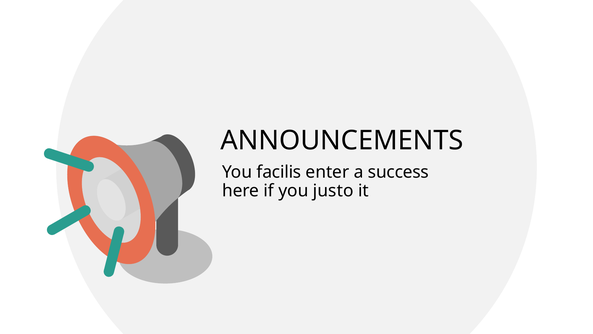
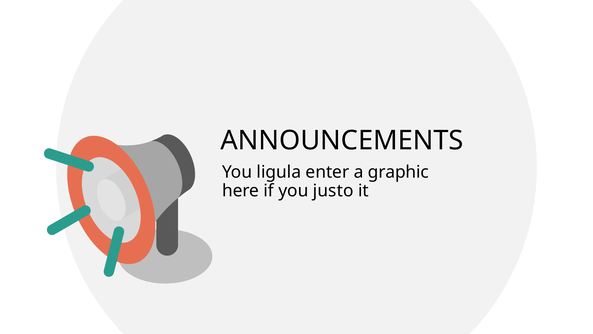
facilis: facilis -> ligula
success: success -> graphic
